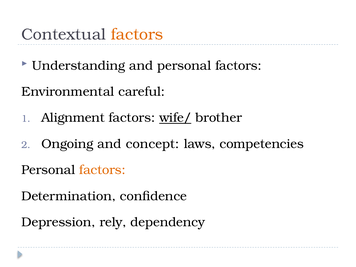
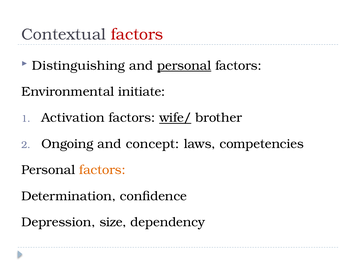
factors at (137, 34) colour: orange -> red
Understanding: Understanding -> Distinguishing
personal at (184, 66) underline: none -> present
careful: careful -> initiate
Alignment: Alignment -> Activation
rely: rely -> size
